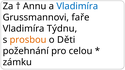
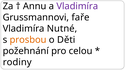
Vladimíra at (77, 6) colour: blue -> purple
Týdnu: Týdnu -> Nutné
zámku: zámku -> rodiny
